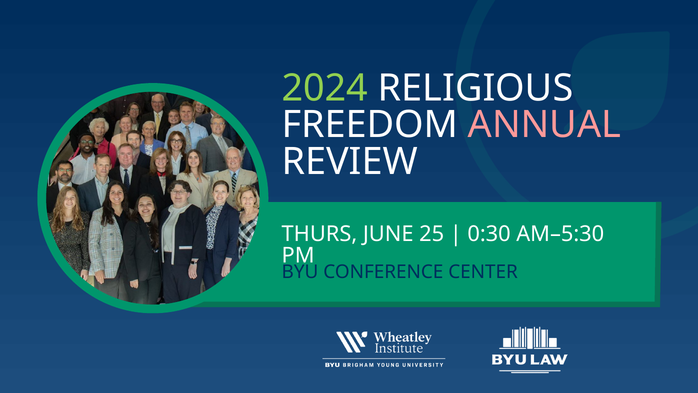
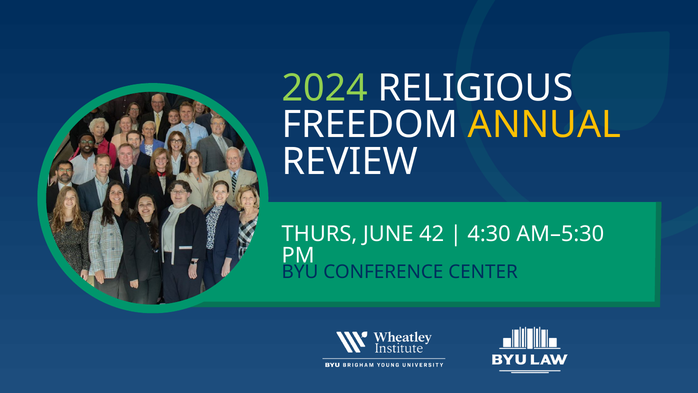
ANNUAL colour: pink -> yellow
25: 25 -> 42
0:30: 0:30 -> 4:30
